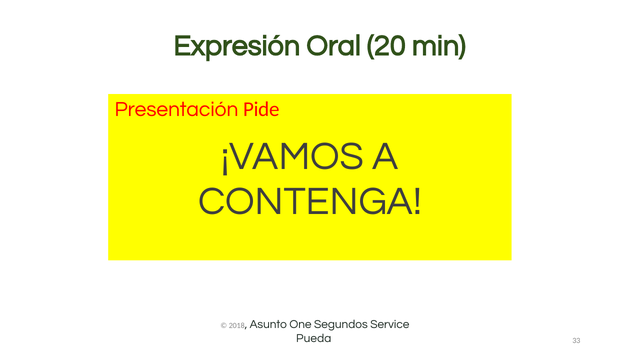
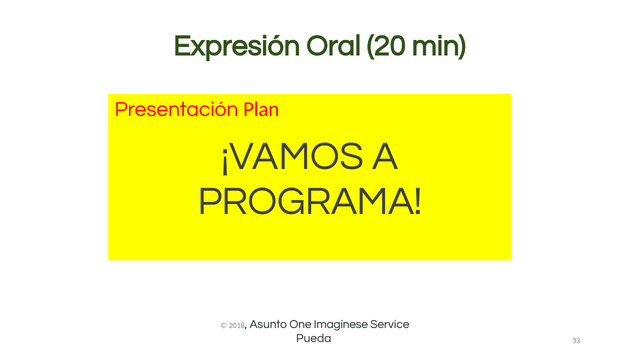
Pide: Pide -> Plan
CONTENGA: CONTENGA -> PROGRAMA
Segundos: Segundos -> Imagínese
